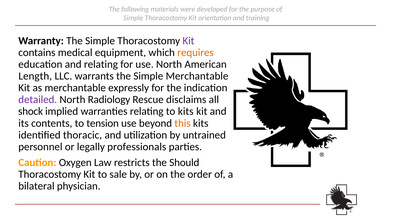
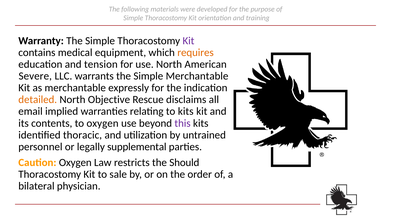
and relating: relating -> tension
Length: Length -> Severe
detailed colour: purple -> orange
Radiology: Radiology -> Objective
shock: shock -> email
to tension: tension -> oxygen
this colour: orange -> purple
professionals: professionals -> supplemental
